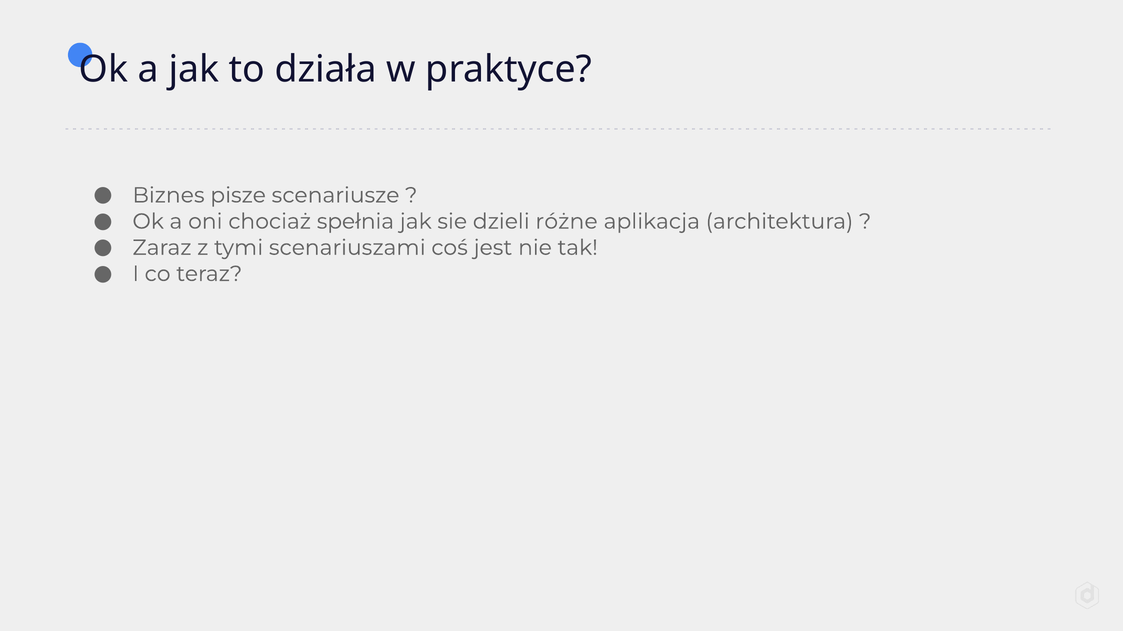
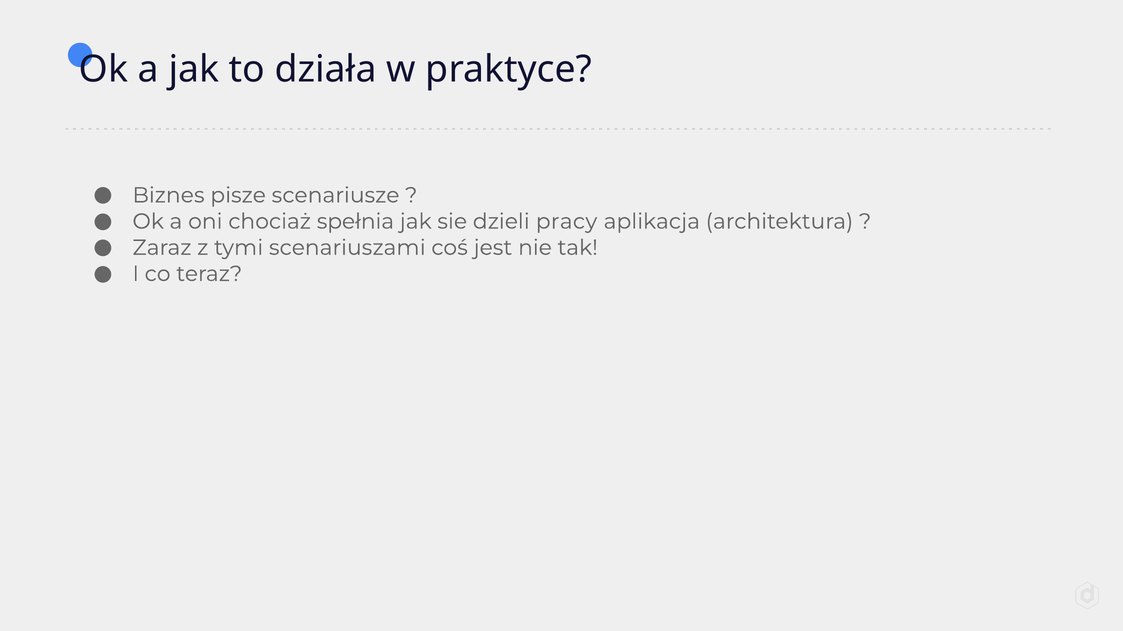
różne: różne -> pracy
